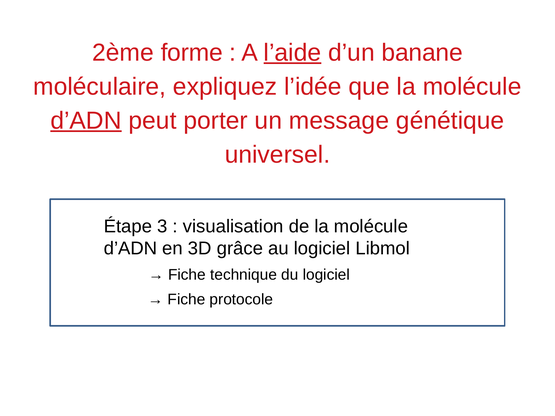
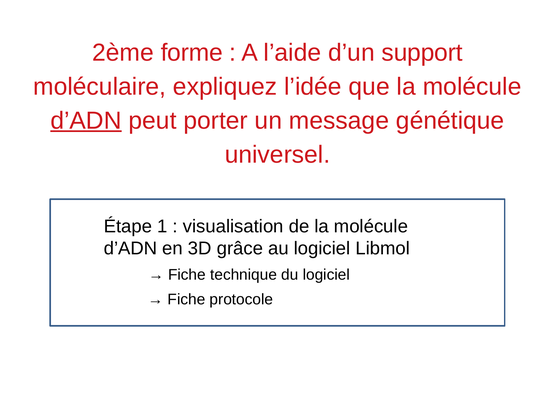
l’aide underline: present -> none
banane: banane -> support
3: 3 -> 1
